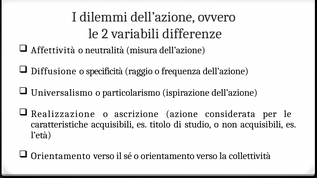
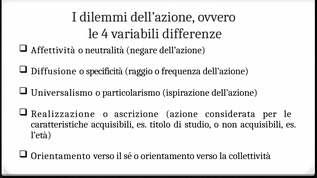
2: 2 -> 4
misura: misura -> negare
